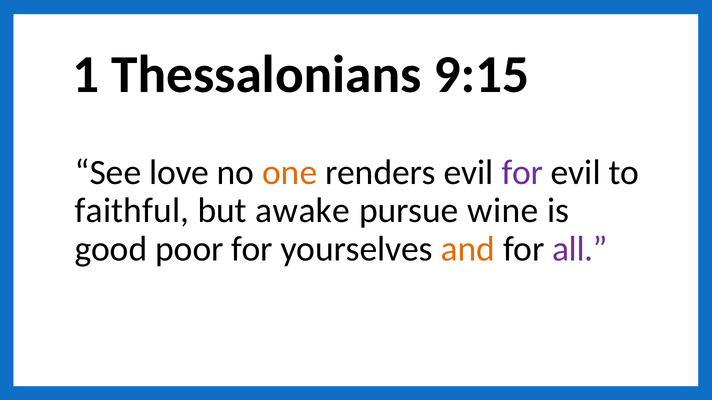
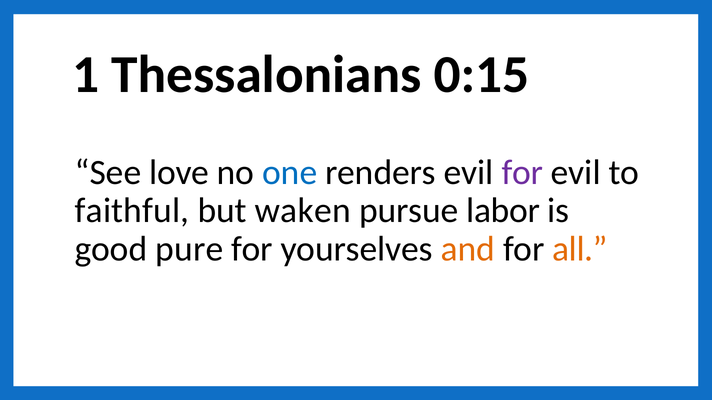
9:15: 9:15 -> 0:15
one colour: orange -> blue
awake: awake -> waken
wine: wine -> labor
poor: poor -> pure
all colour: purple -> orange
